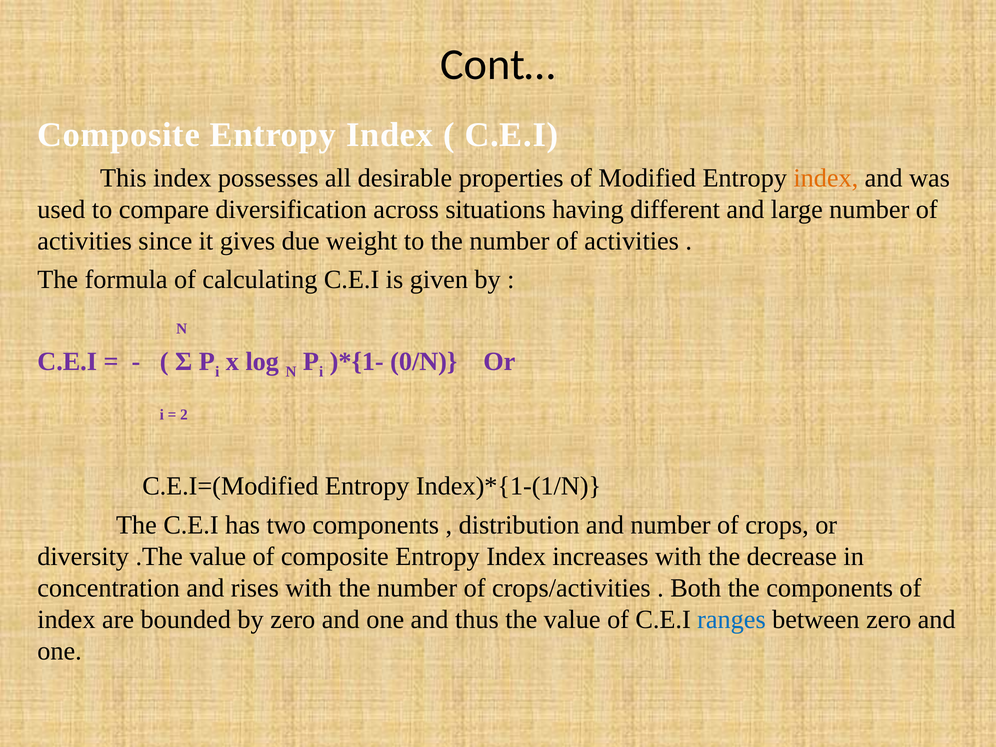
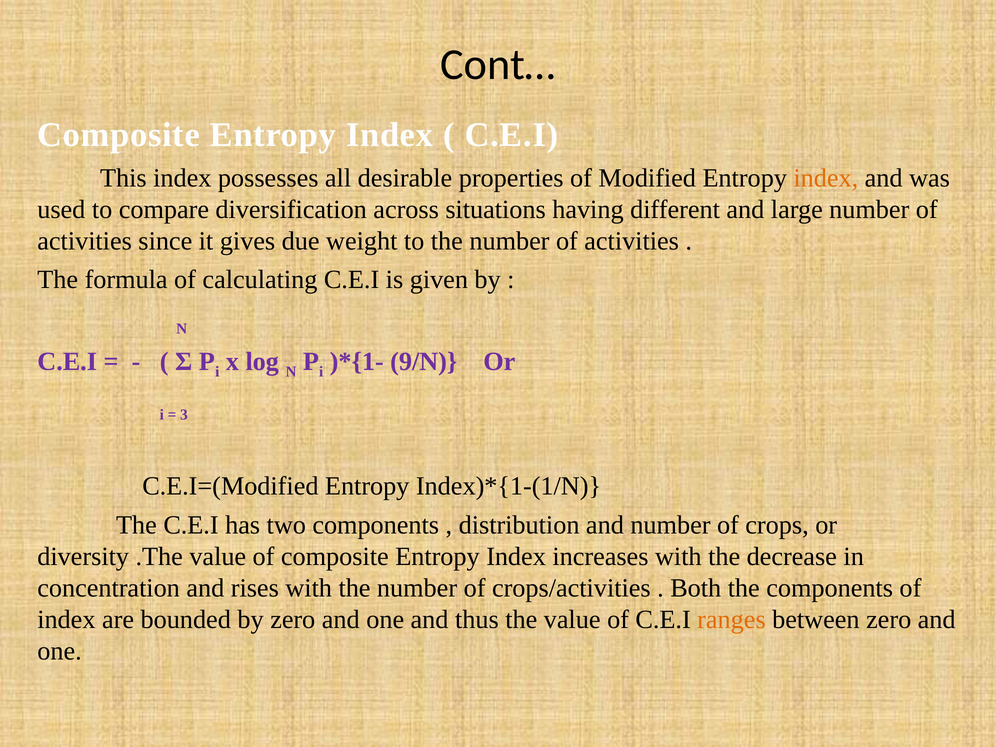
0/N: 0/N -> 9/N
2: 2 -> 3
ranges colour: blue -> orange
